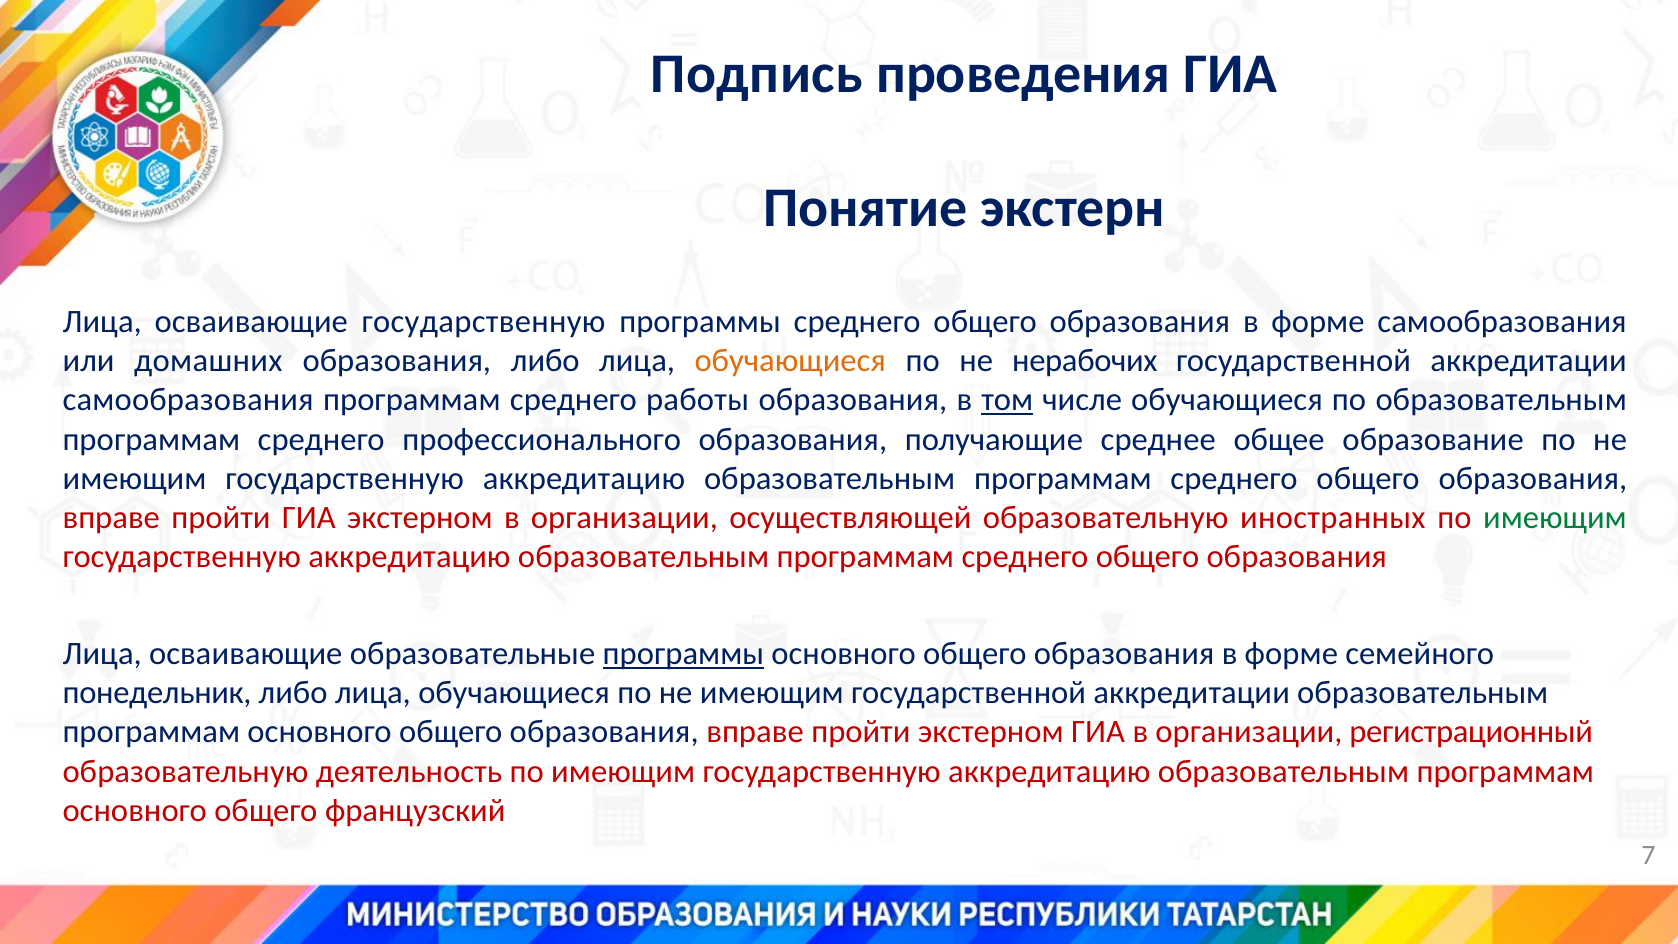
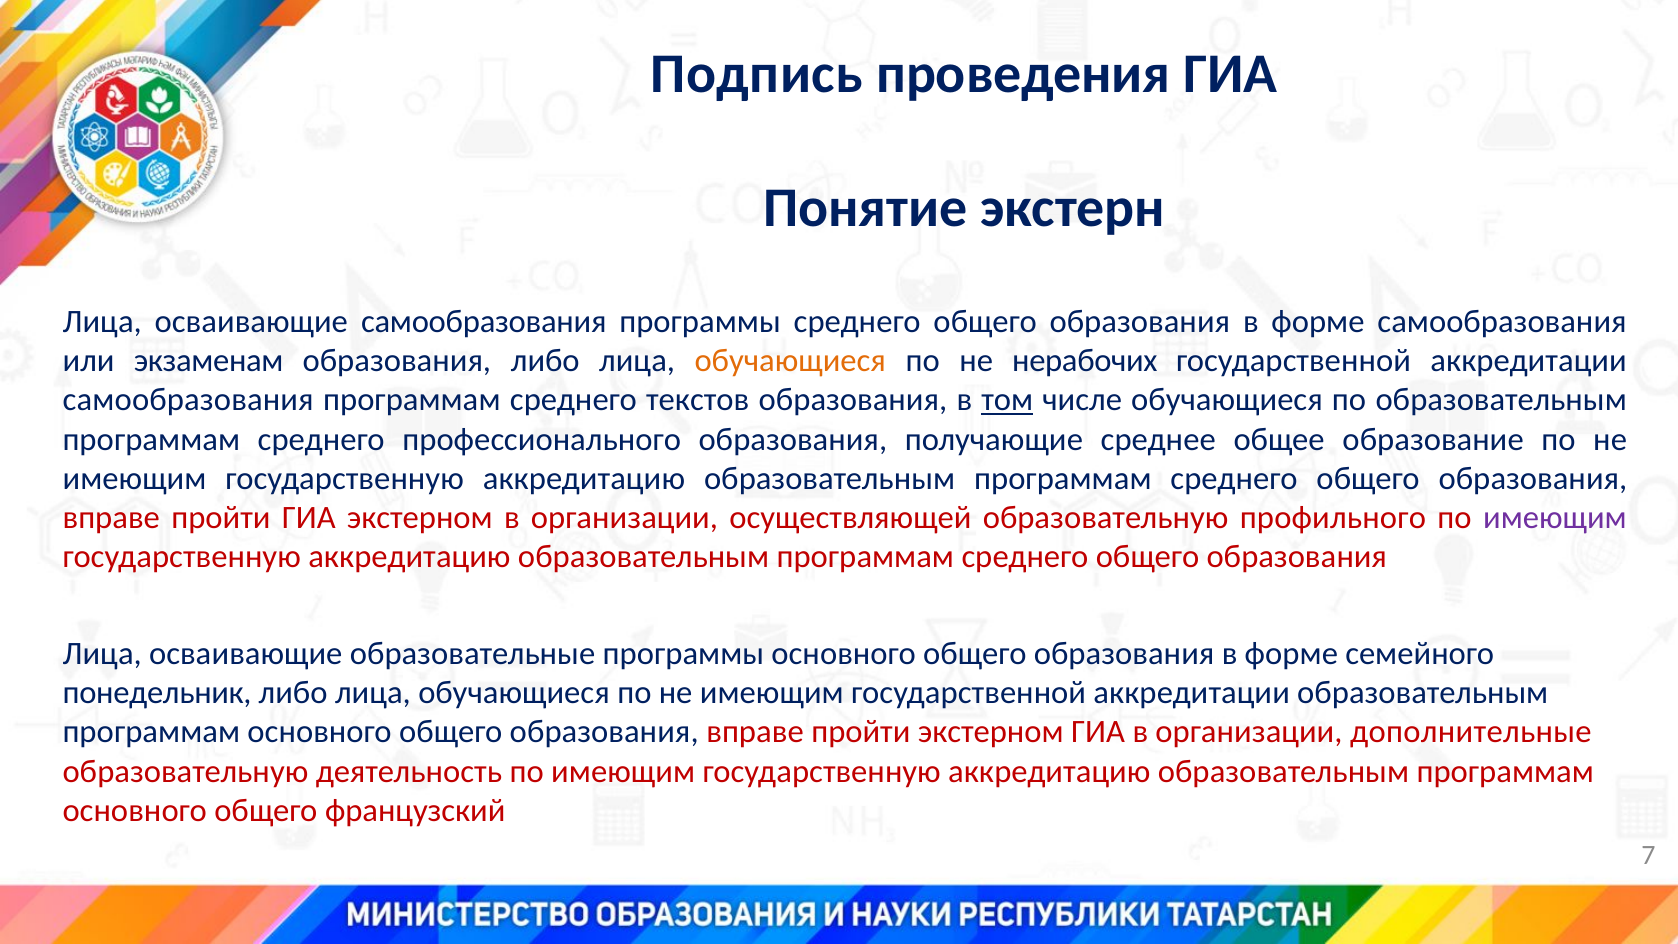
осваивающие государственную: государственную -> самообразования
домашних: домашних -> экзаменам
работы: работы -> текстов
иностранных: иностранных -> профильного
имеющим at (1555, 518) colour: green -> purple
программы at (683, 654) underline: present -> none
регистрационный: регистрационный -> дополнительные
